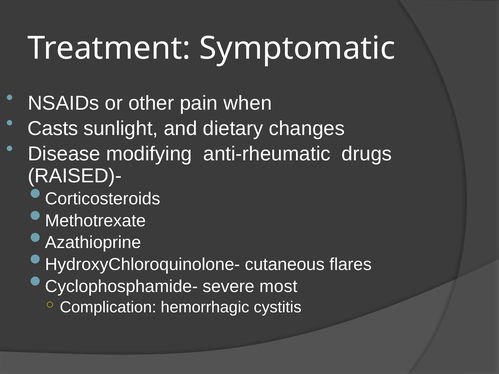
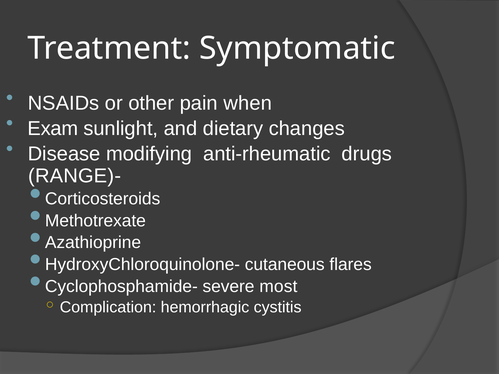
Casts: Casts -> Exam
RAISED)-: RAISED)- -> RANGE)-
